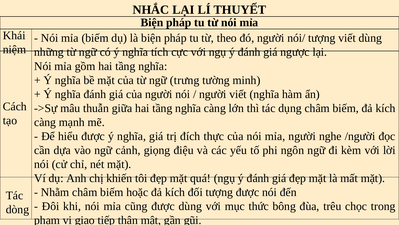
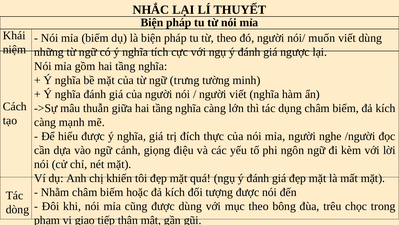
nói/ tượng: tượng -> muốn
mục thức: thức -> theo
